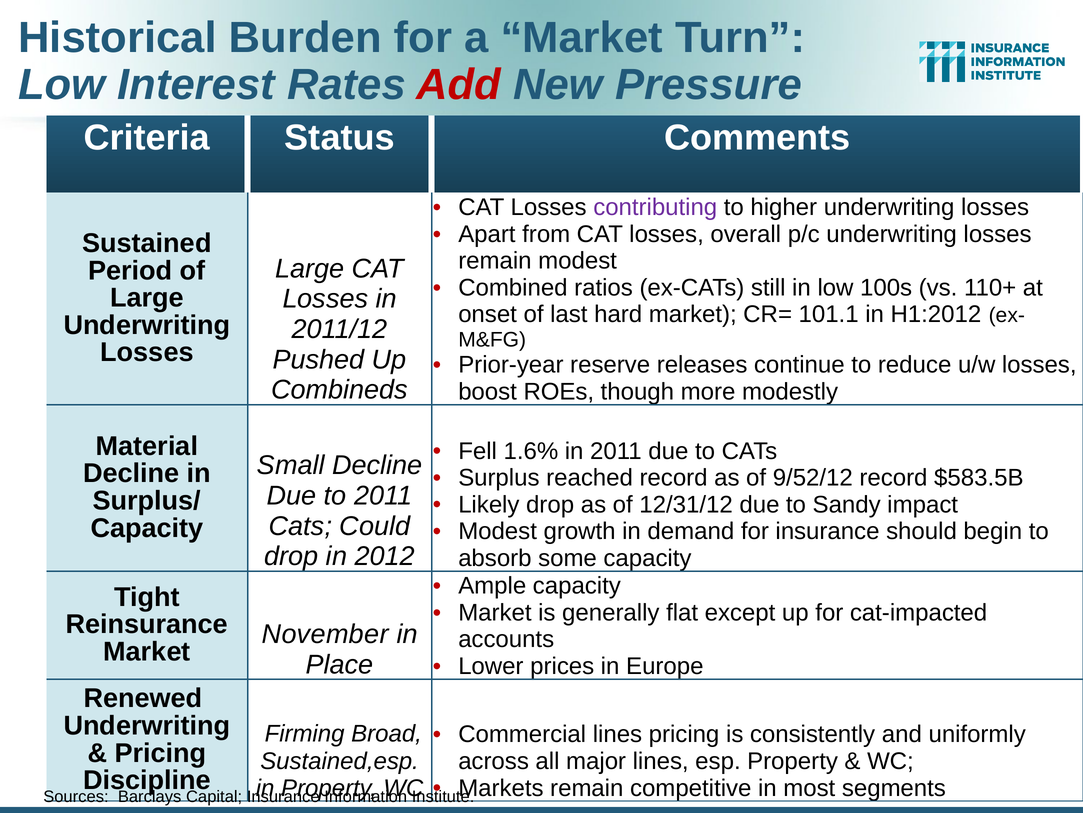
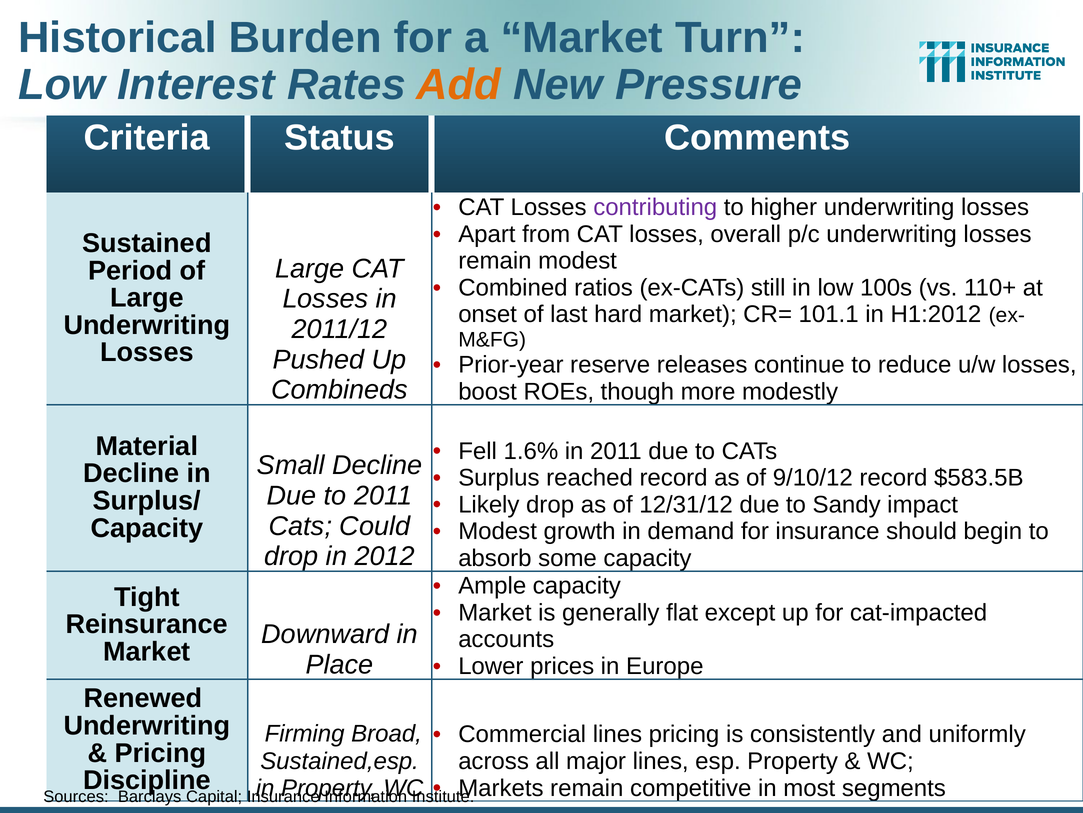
Add colour: red -> orange
9/52/12: 9/52/12 -> 9/10/12
November: November -> Downward
